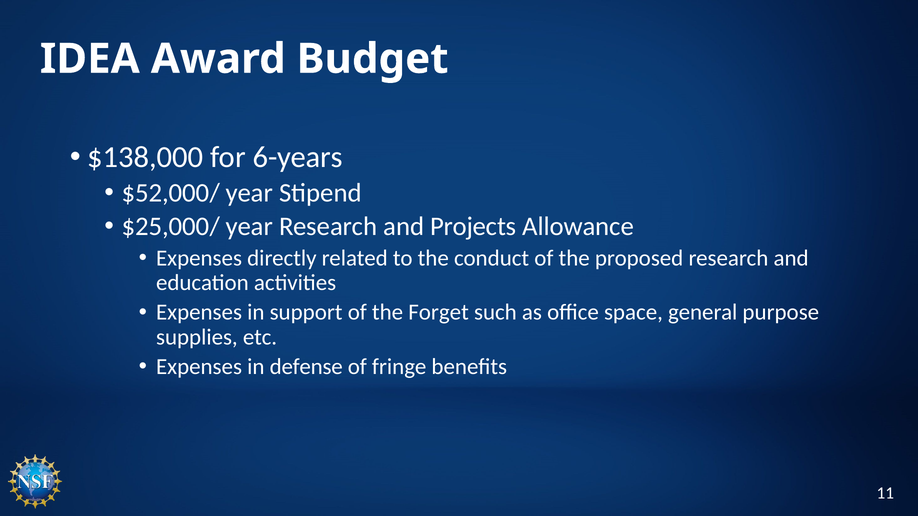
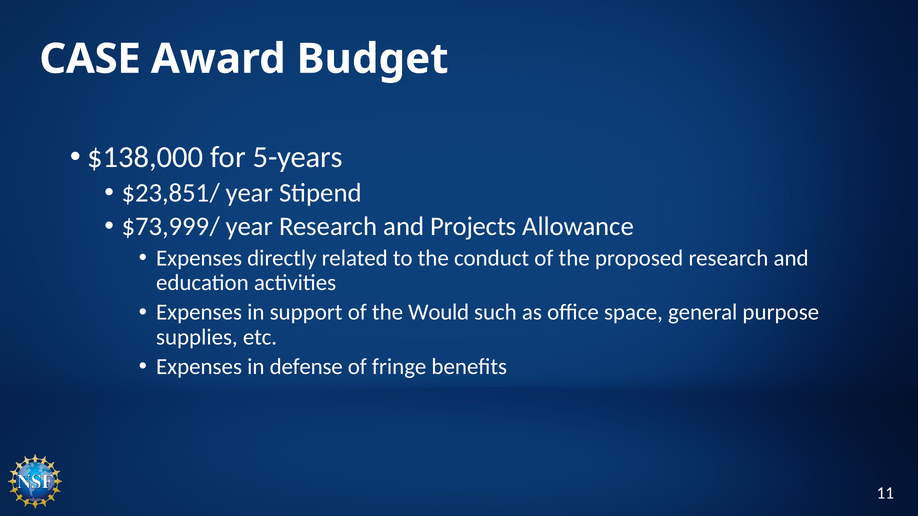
IDEA: IDEA -> CASE
6-years: 6-years -> 5-years
$52,000/: $52,000/ -> $23,851/
$25,000/: $25,000/ -> $73,999/
Forget: Forget -> Would
